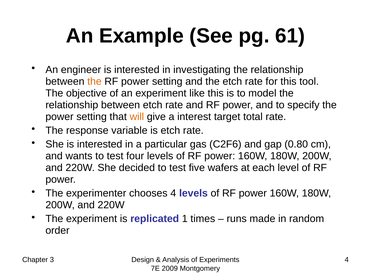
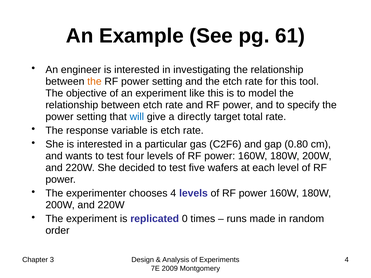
will colour: orange -> blue
interest: interest -> directly
1: 1 -> 0
